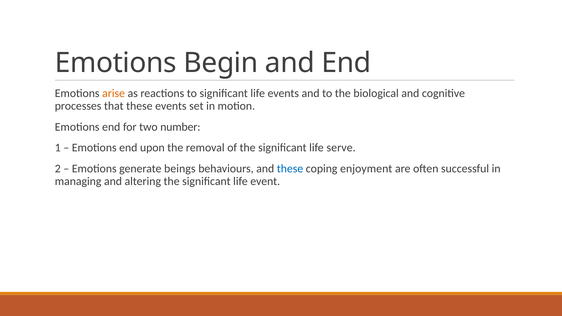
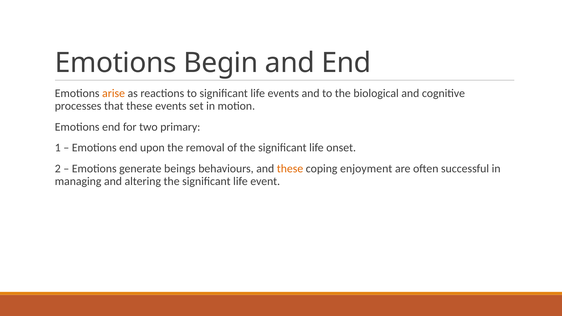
number: number -> primary
serve: serve -> onset
these at (290, 169) colour: blue -> orange
